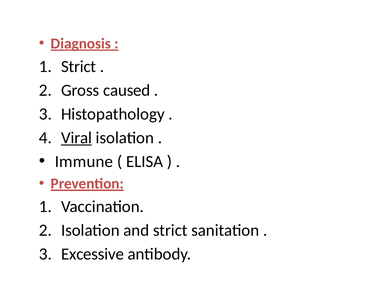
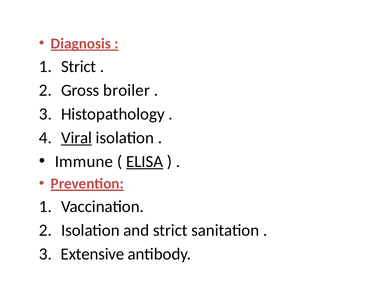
caused: caused -> broiler
ELISA underline: none -> present
Excessive: Excessive -> Extensive
